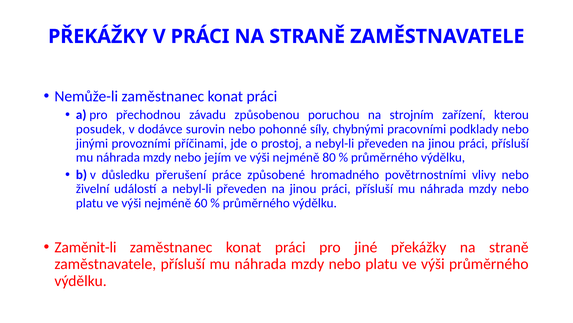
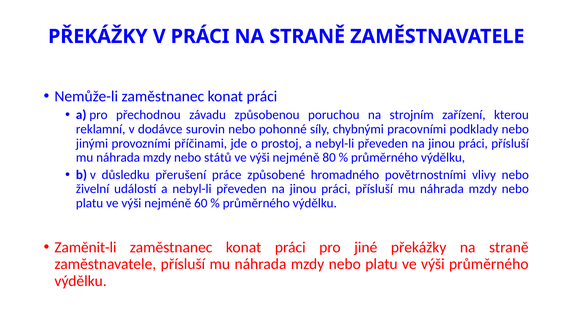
posudek: posudek -> reklamní
jejím: jejím -> států
